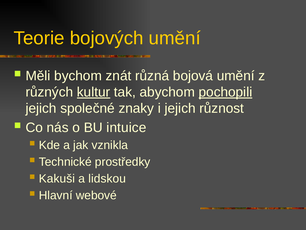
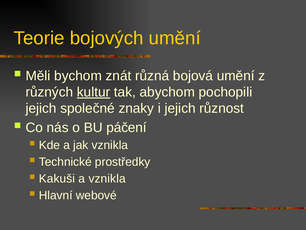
pochopili underline: present -> none
intuice: intuice -> páčení
a lidskou: lidskou -> vznikla
